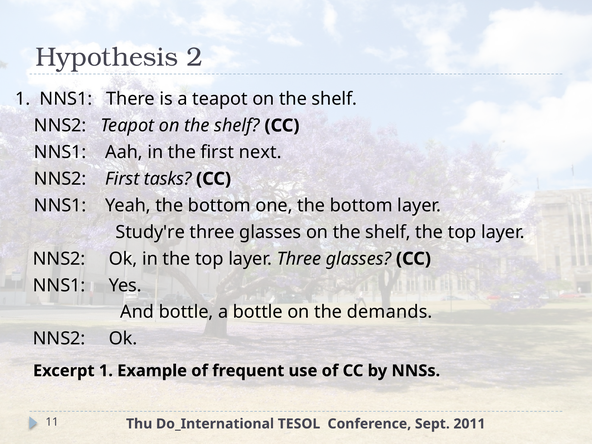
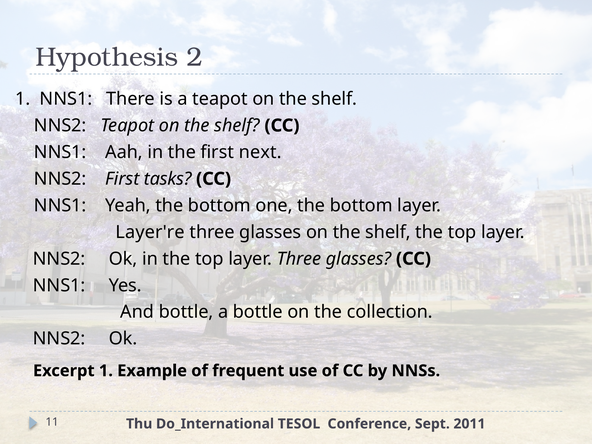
Study're: Study're -> Layer're
demands: demands -> collection
